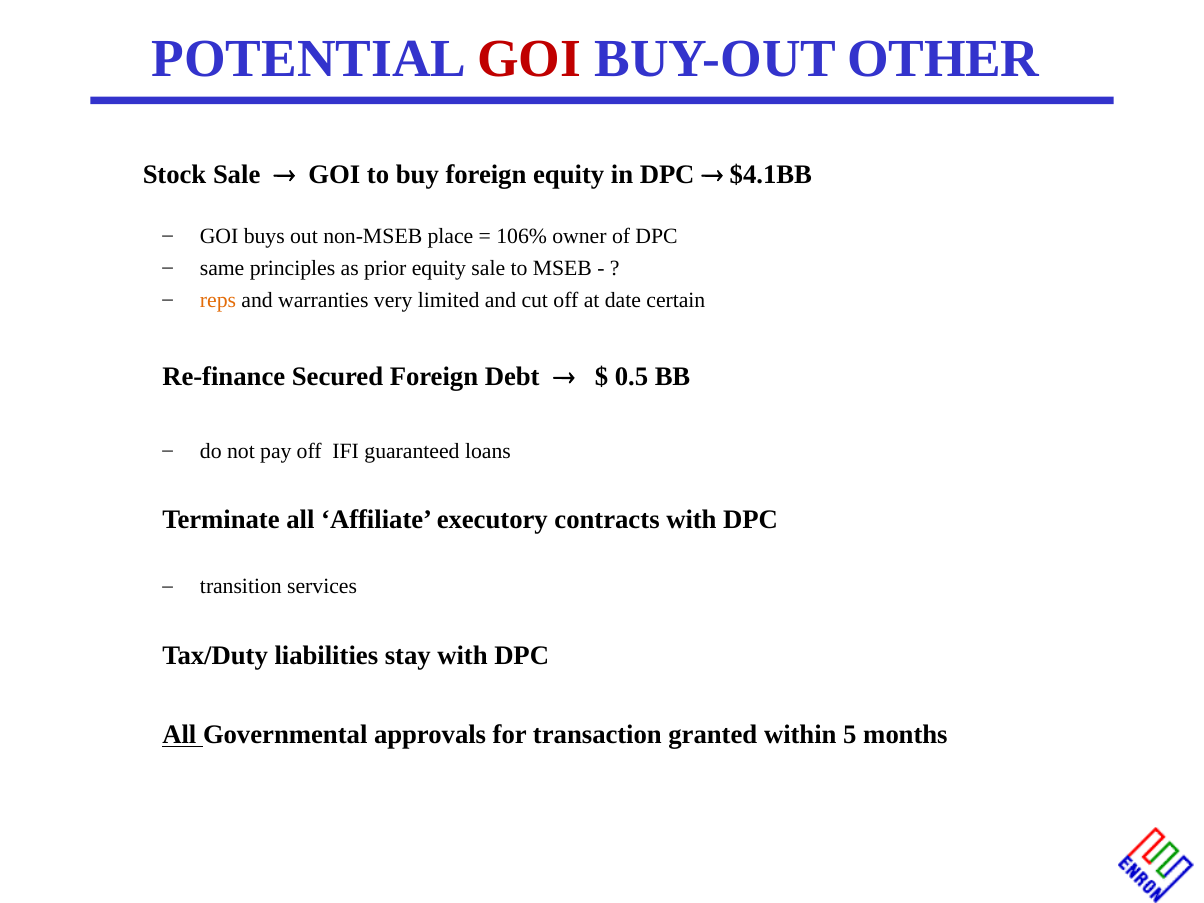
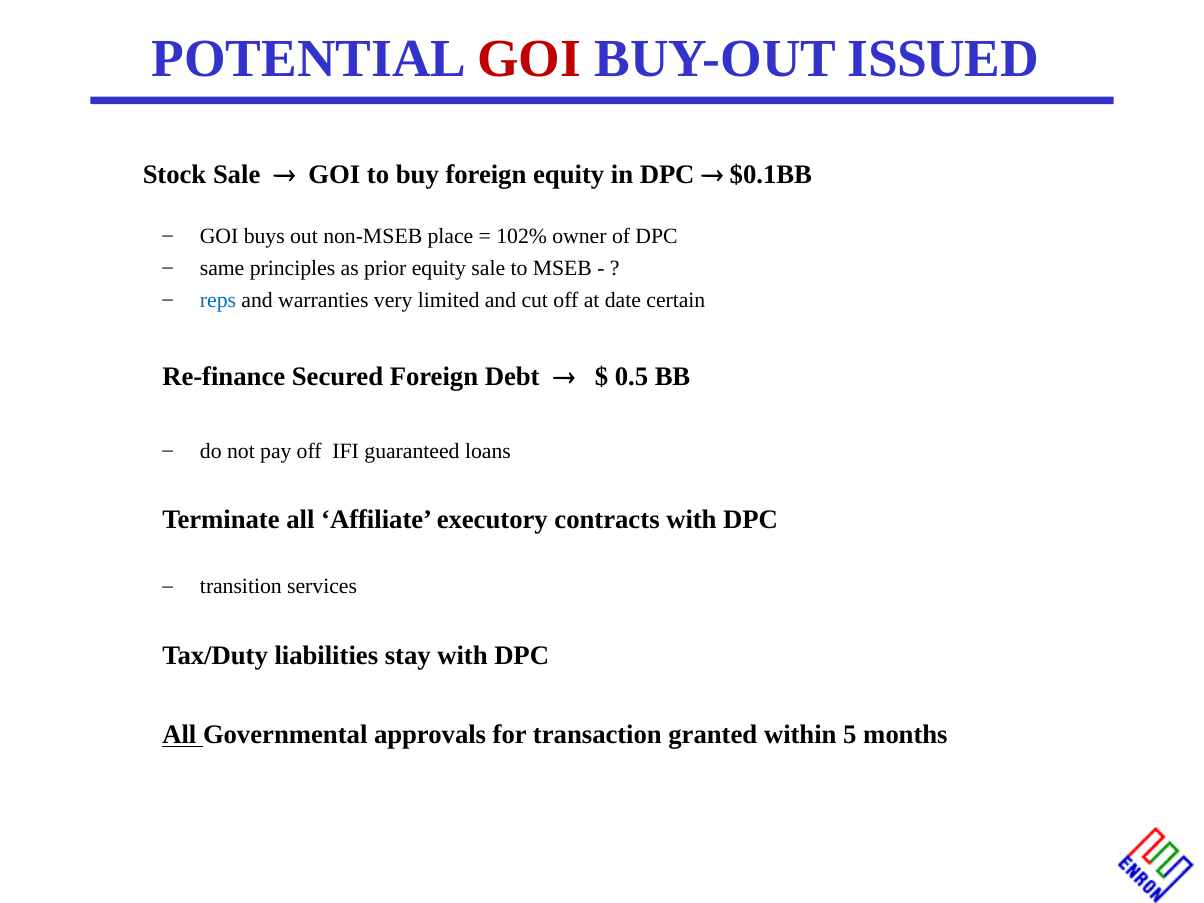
OTHER: OTHER -> ISSUED
$4.1BB: $4.1BB -> $0.1BB
106%: 106% -> 102%
reps colour: orange -> blue
